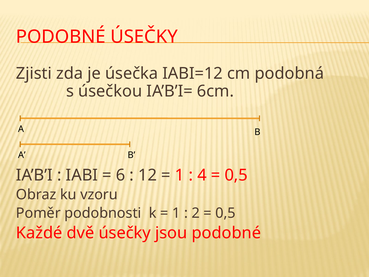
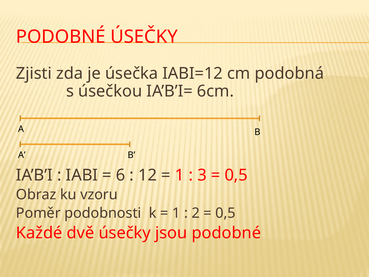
4: 4 -> 3
